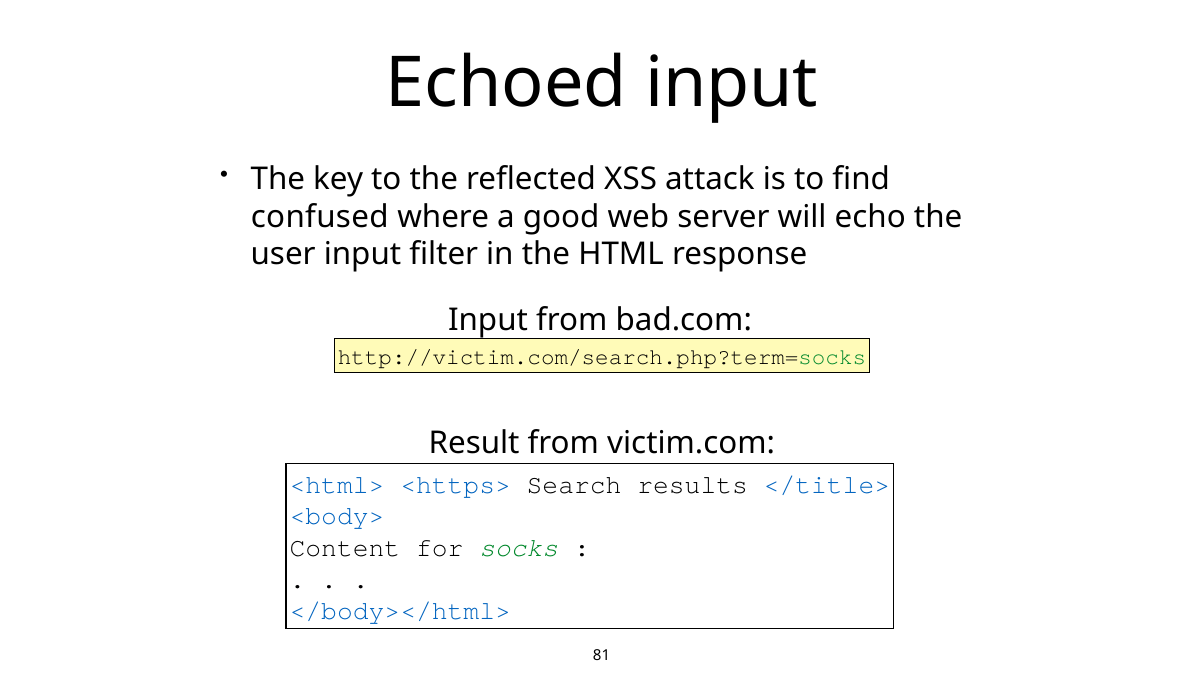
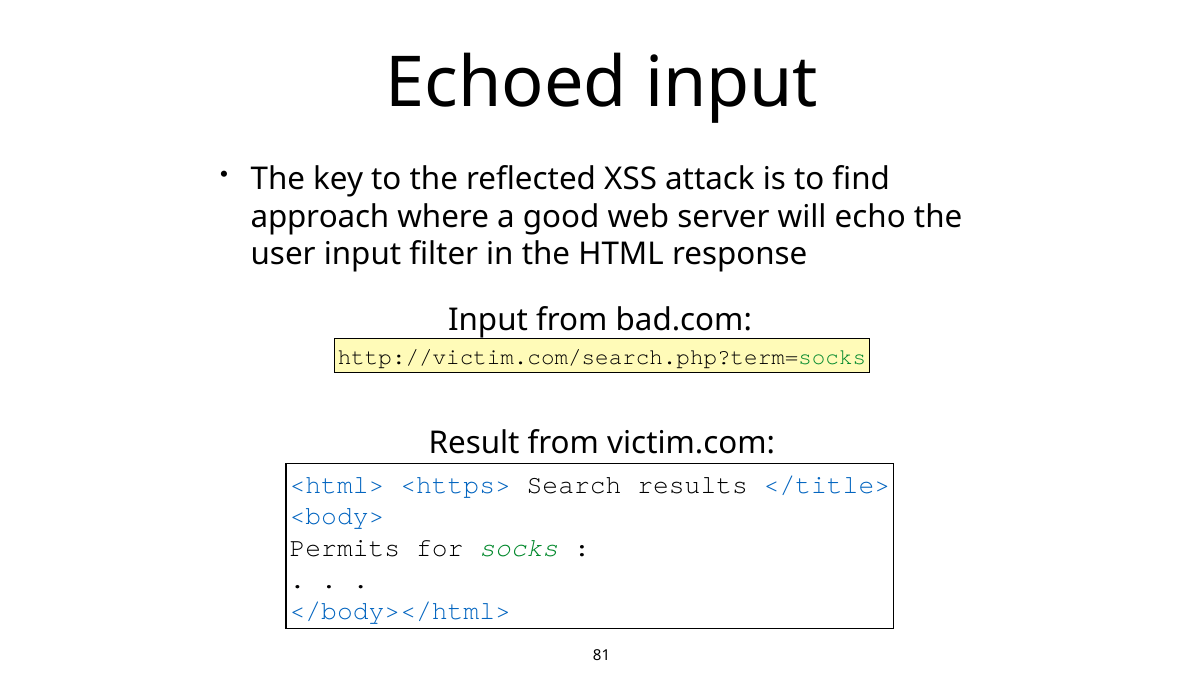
confused: confused -> approach
Content: Content -> Permits
